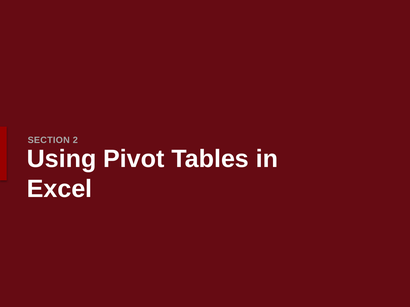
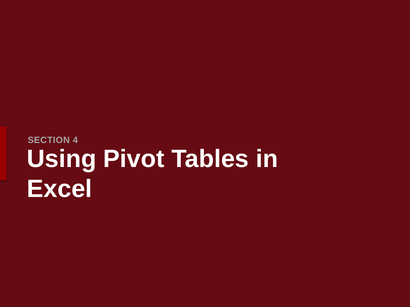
2: 2 -> 4
